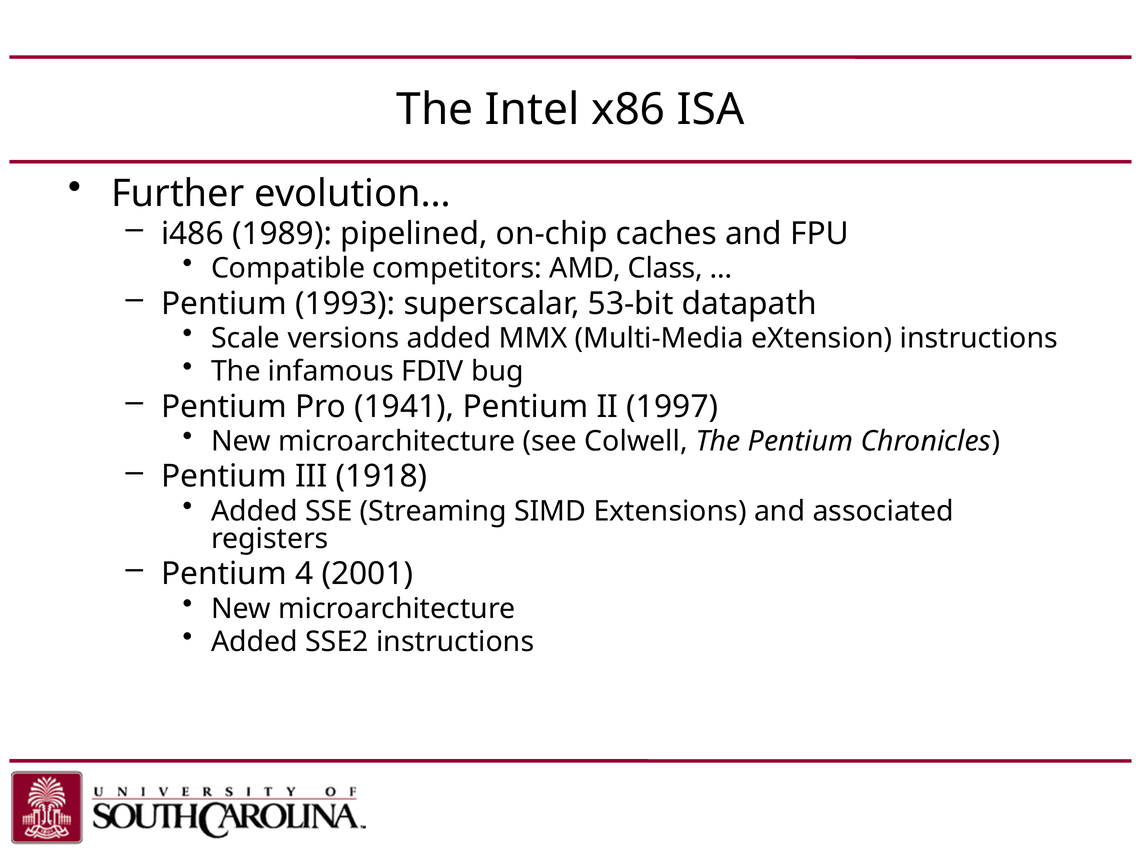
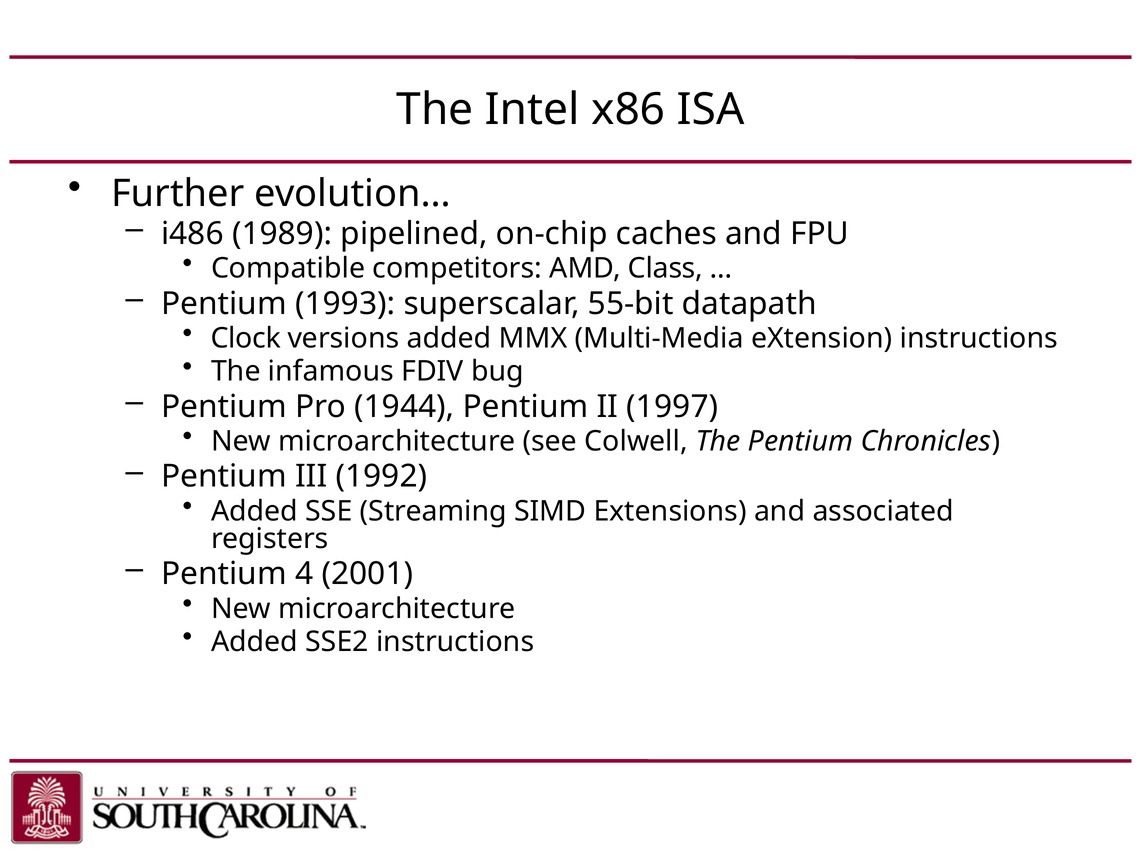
53-bit: 53-bit -> 55-bit
Scale: Scale -> Clock
1941: 1941 -> 1944
1918: 1918 -> 1992
